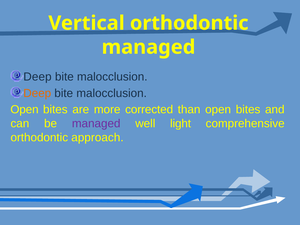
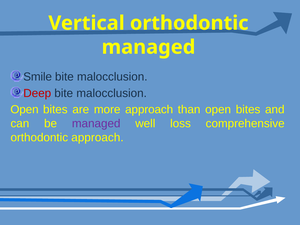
Deep at (37, 77): Deep -> Smile
Deep at (37, 93) colour: orange -> red
more corrected: corrected -> approach
light: light -> loss
